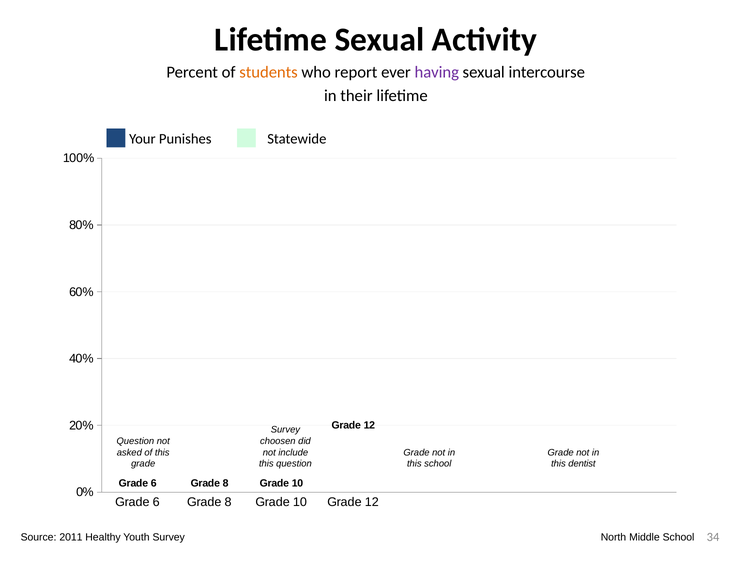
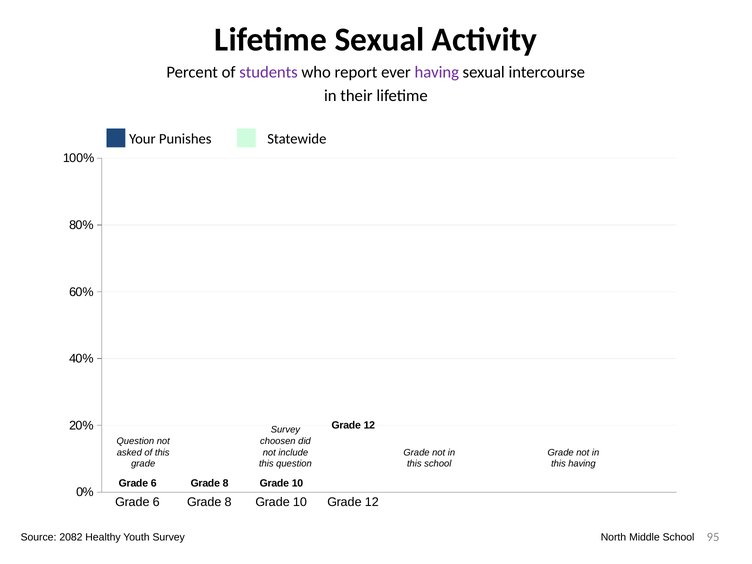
students colour: orange -> purple
this dentist: dentist -> having
2011: 2011 -> 2082
34: 34 -> 95
